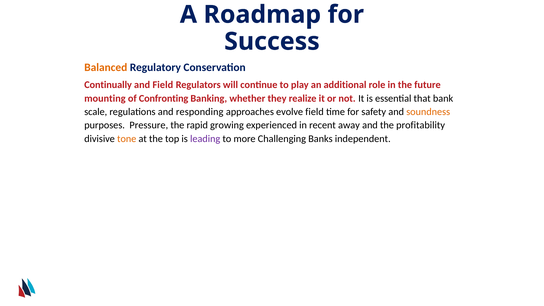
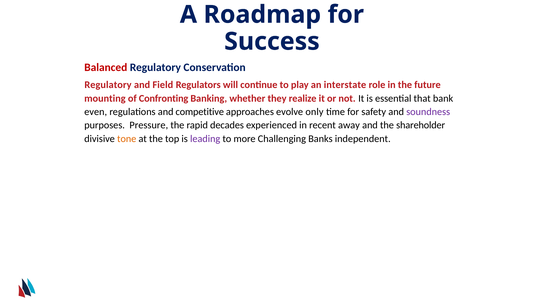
Balanced colour: orange -> red
Continually at (108, 85): Continually -> Regulatory
additional: additional -> interstate
scale: scale -> even
responding: responding -> competitive
evolve field: field -> only
soundness colour: orange -> purple
growing: growing -> decades
profitability: profitability -> shareholder
